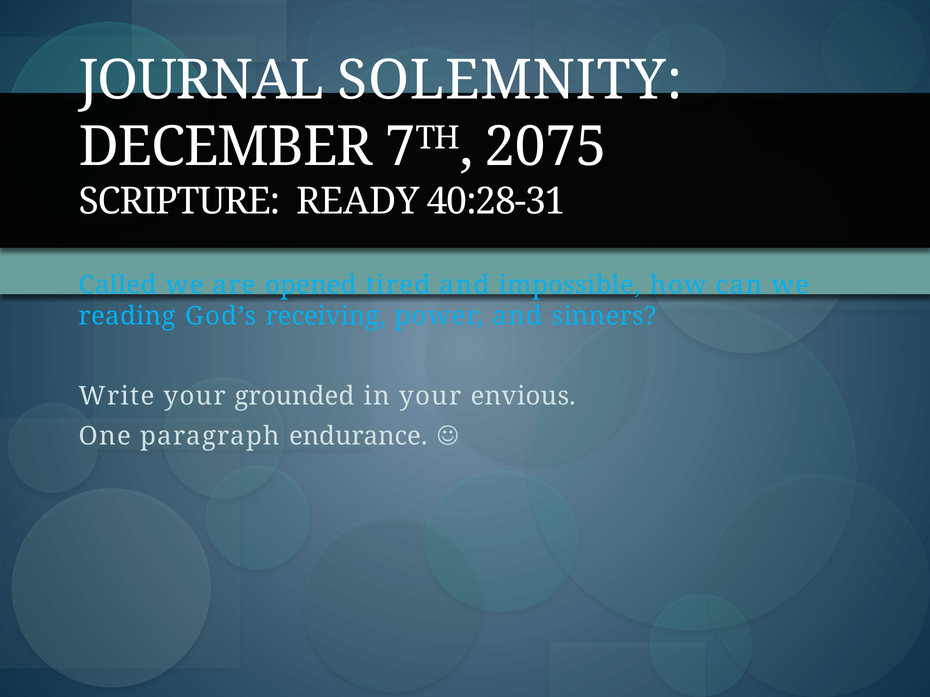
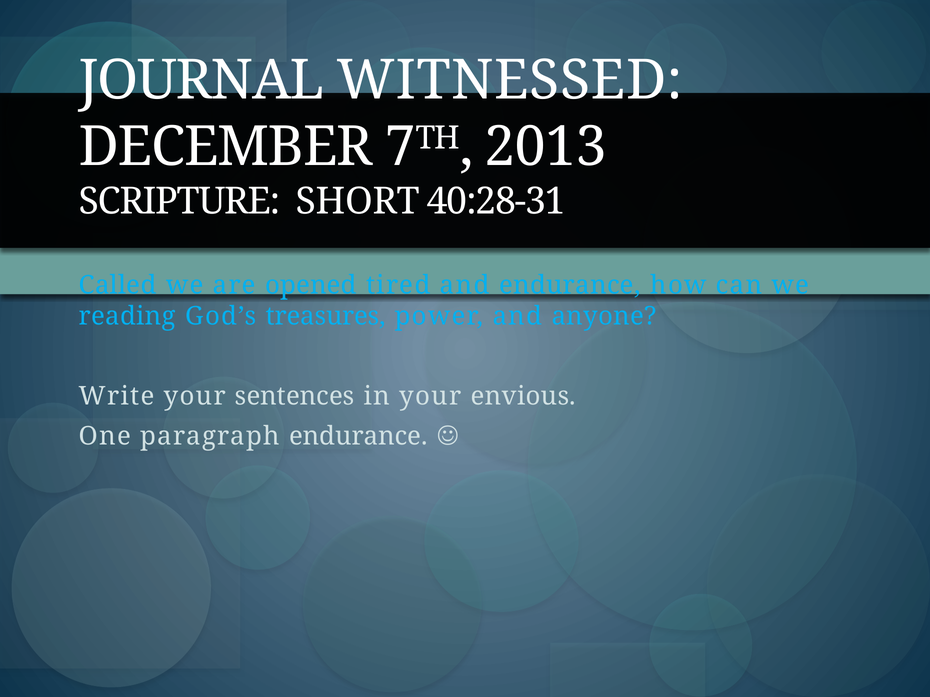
SOLEMNITY: SOLEMNITY -> WITNESSED
2075: 2075 -> 2013
READY: READY -> SHORT
and impossible: impossible -> endurance
receiving: receiving -> treasures
sinners: sinners -> anyone
grounded: grounded -> sentences
